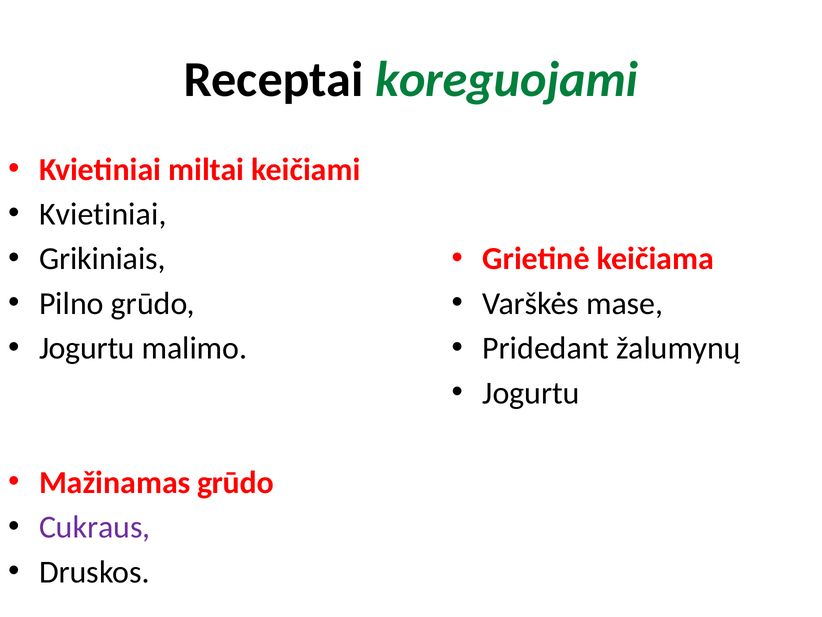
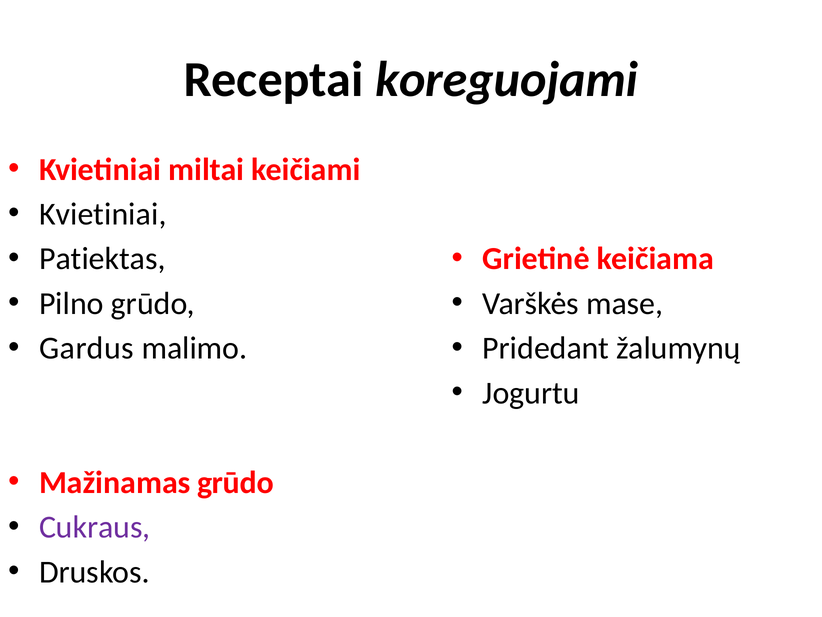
koreguojami colour: green -> black
Grikiniais: Grikiniais -> Patiektas
Jogurtu at (87, 348): Jogurtu -> Gardus
